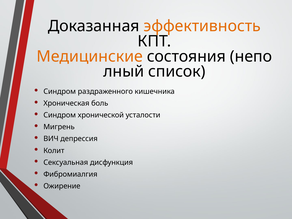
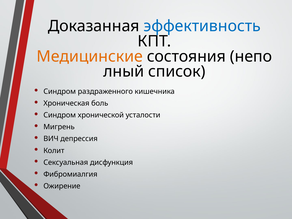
эффективность colour: orange -> blue
